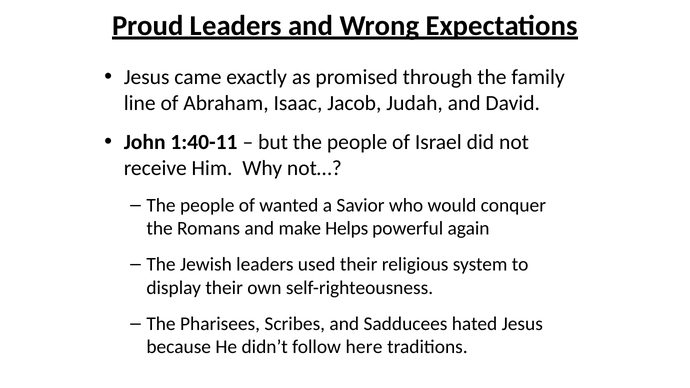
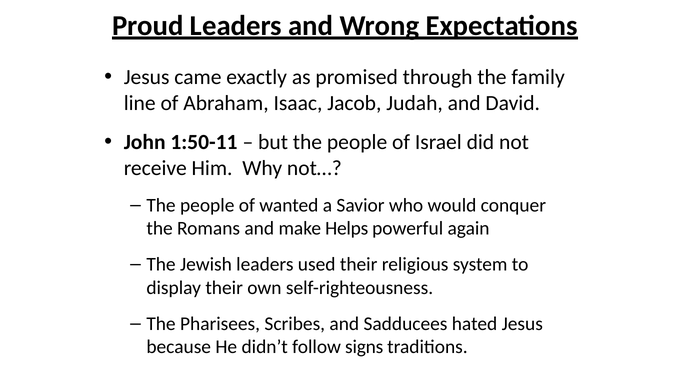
1:40-11: 1:40-11 -> 1:50-11
here: here -> signs
